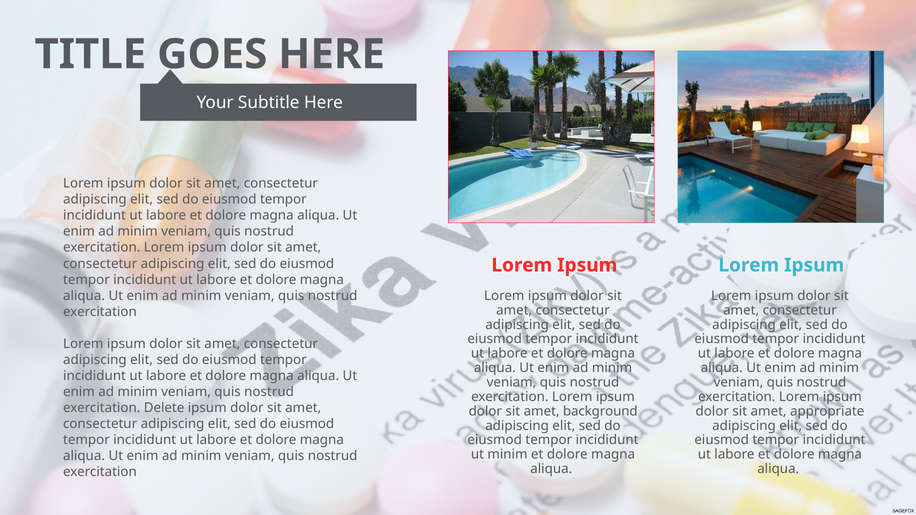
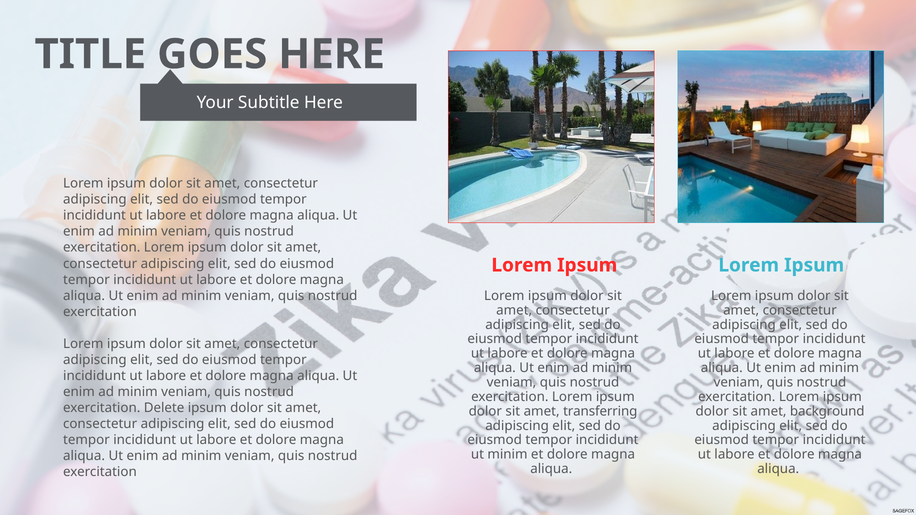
background: background -> transferring
appropriate: appropriate -> background
